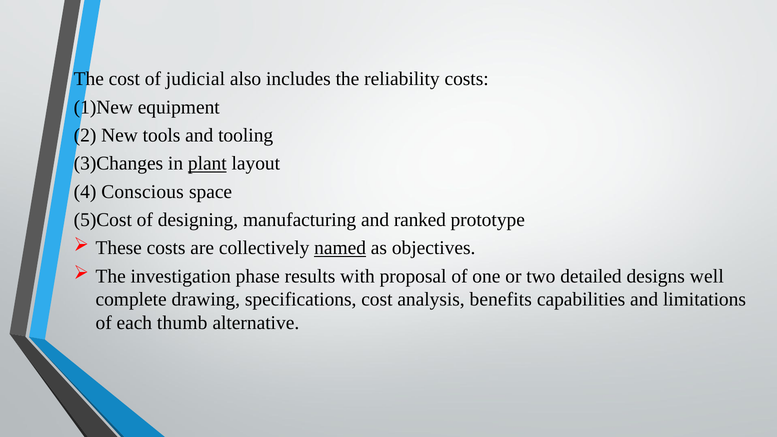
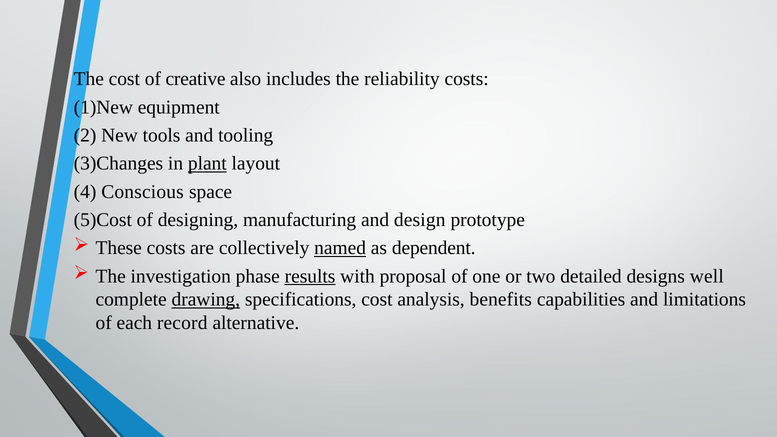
judicial: judicial -> creative
ranked: ranked -> design
objectives: objectives -> dependent
results underline: none -> present
drawing underline: none -> present
thumb: thumb -> record
